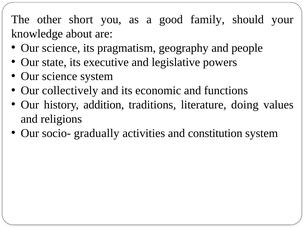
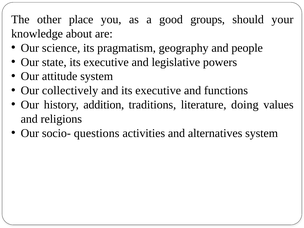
short: short -> place
family: family -> groups
science at (60, 76): science -> attitude
and its economic: economic -> executive
gradually: gradually -> questions
constitution: constitution -> alternatives
